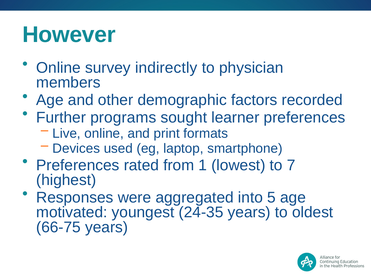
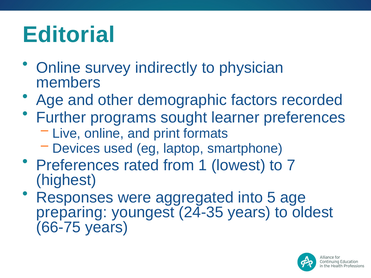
However: However -> Editorial
motivated: motivated -> preparing
